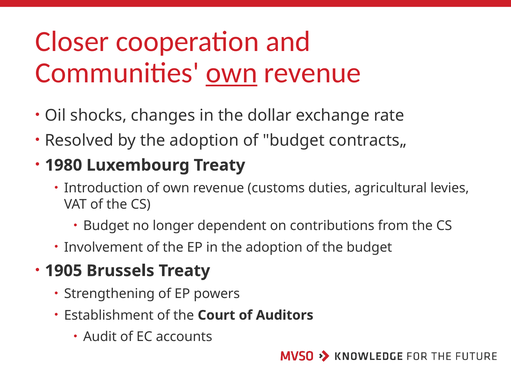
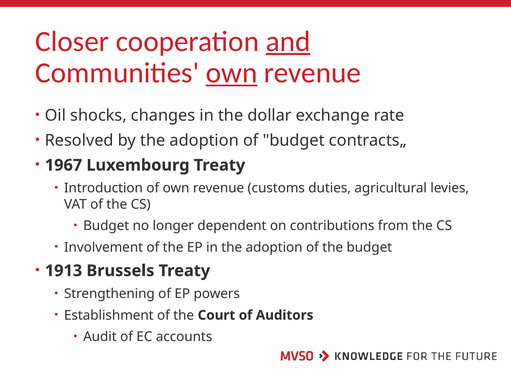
and underline: none -> present
1980: 1980 -> 1967
1905: 1905 -> 1913
